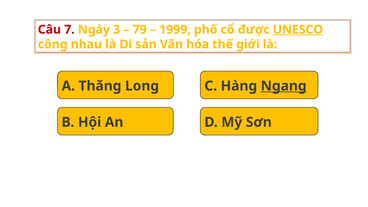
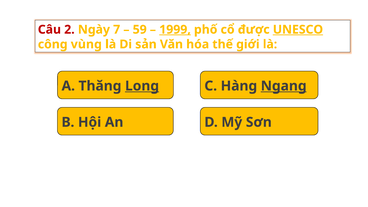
7: 7 -> 2
3: 3 -> 7
79: 79 -> 59
1999 underline: none -> present
nhau: nhau -> vùng
Long underline: none -> present
